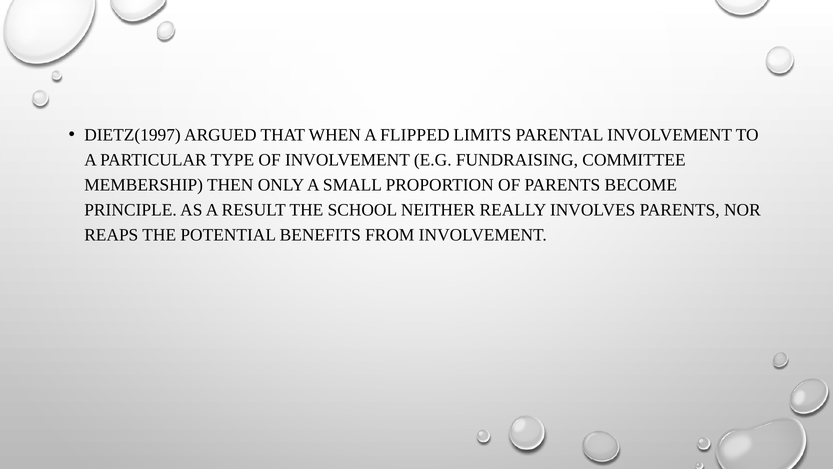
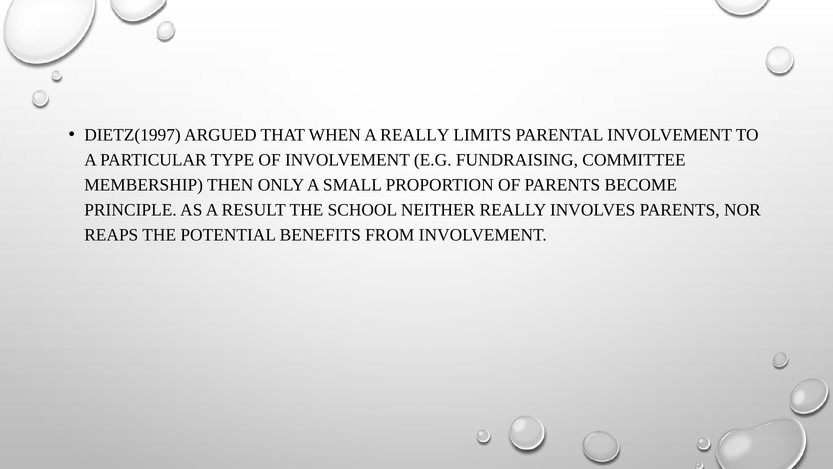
A FLIPPED: FLIPPED -> REALLY
